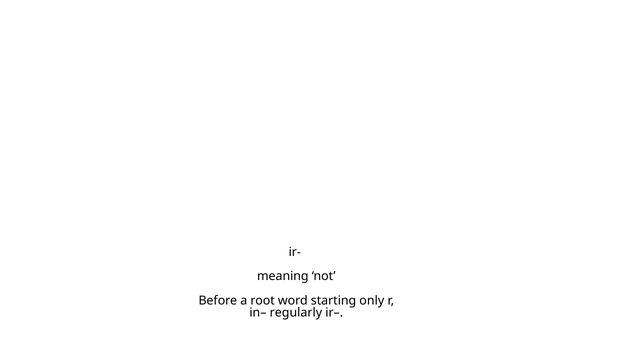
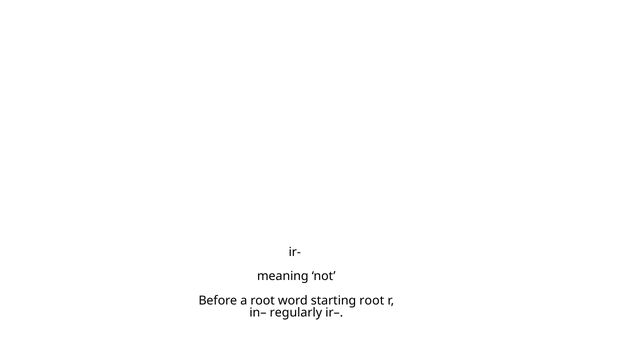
starting only: only -> root
